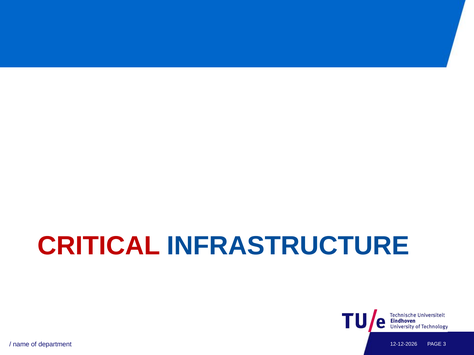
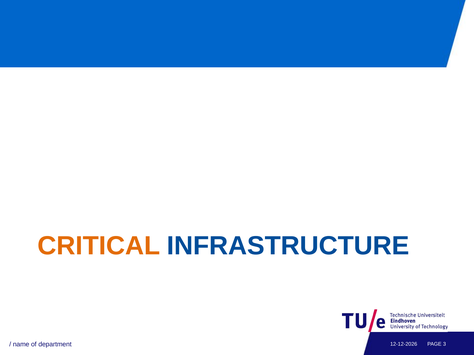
CRITICAL colour: red -> orange
